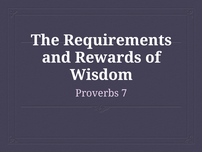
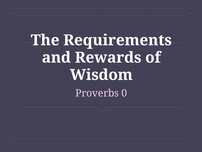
7: 7 -> 0
